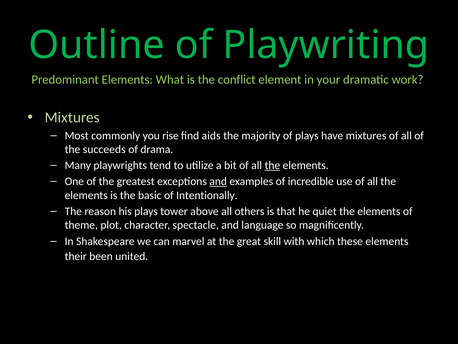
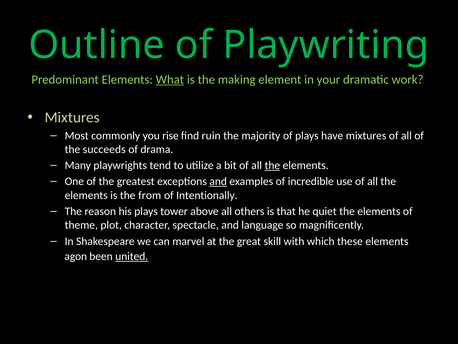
What underline: none -> present
conflict: conflict -> making
aids: aids -> ruin
basic: basic -> from
their: their -> agon
united underline: none -> present
